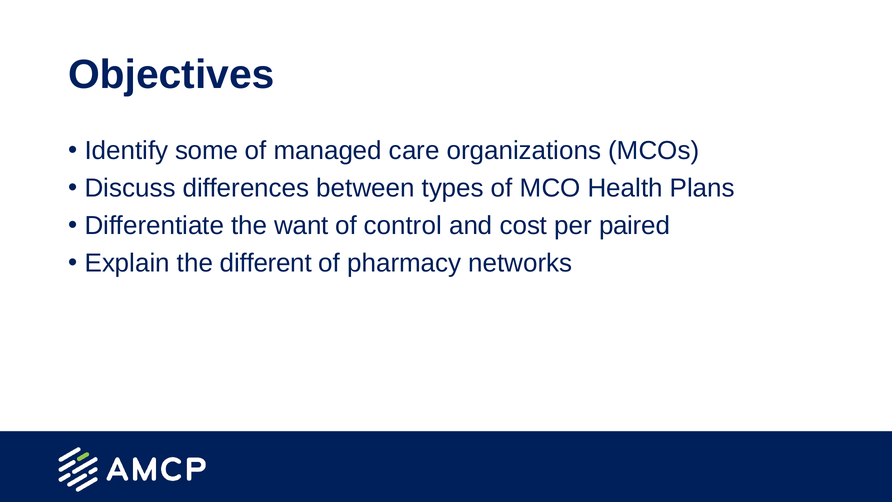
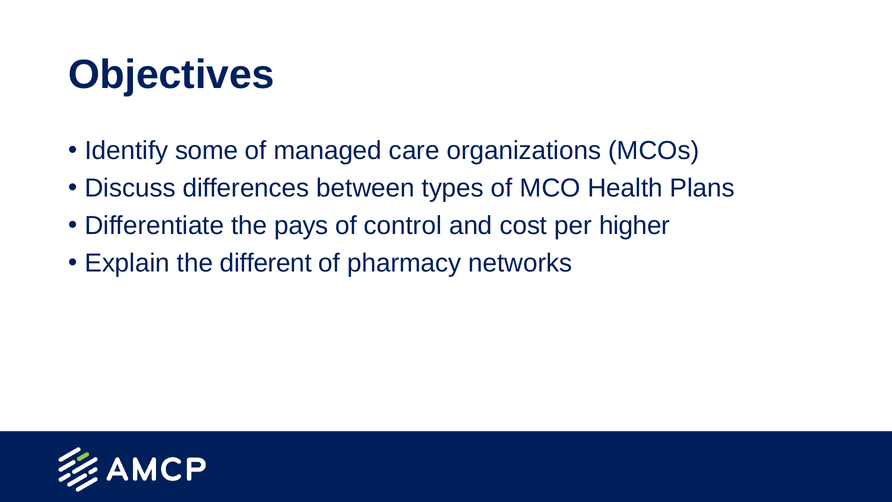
want: want -> pays
paired: paired -> higher
